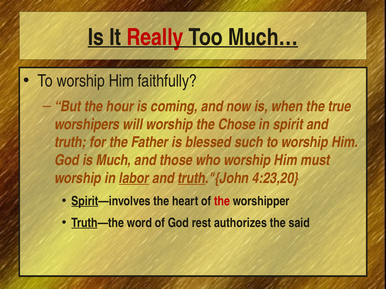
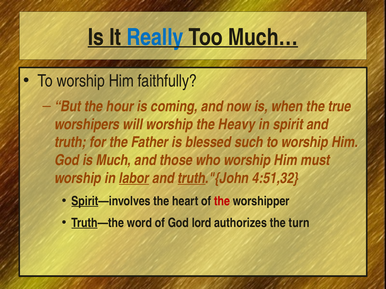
Really colour: red -> blue
Chose: Chose -> Heavy
4:23,20: 4:23,20 -> 4:51,32
rest: rest -> lord
said: said -> turn
